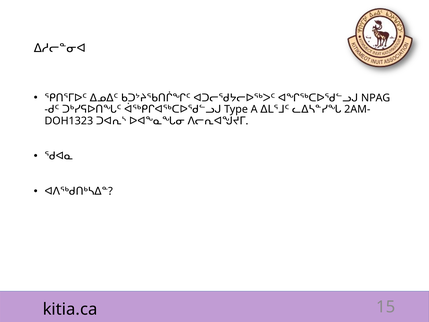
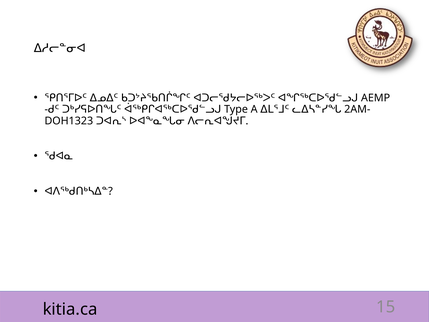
NPAG: NPAG -> AEMP
